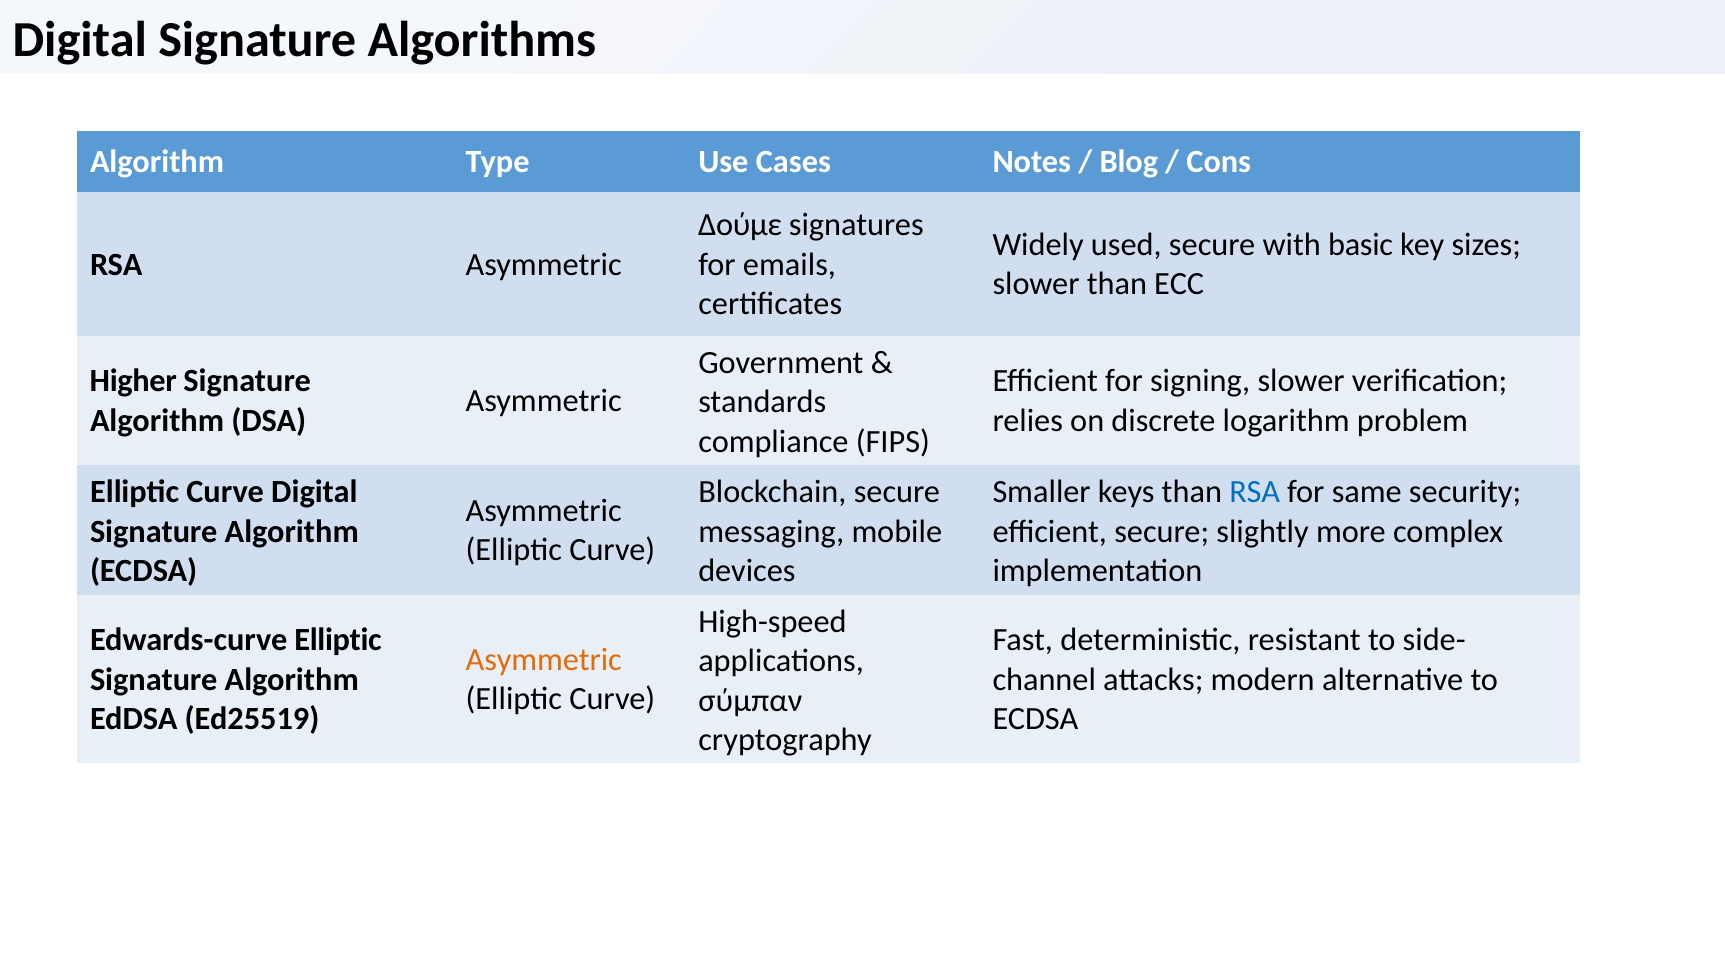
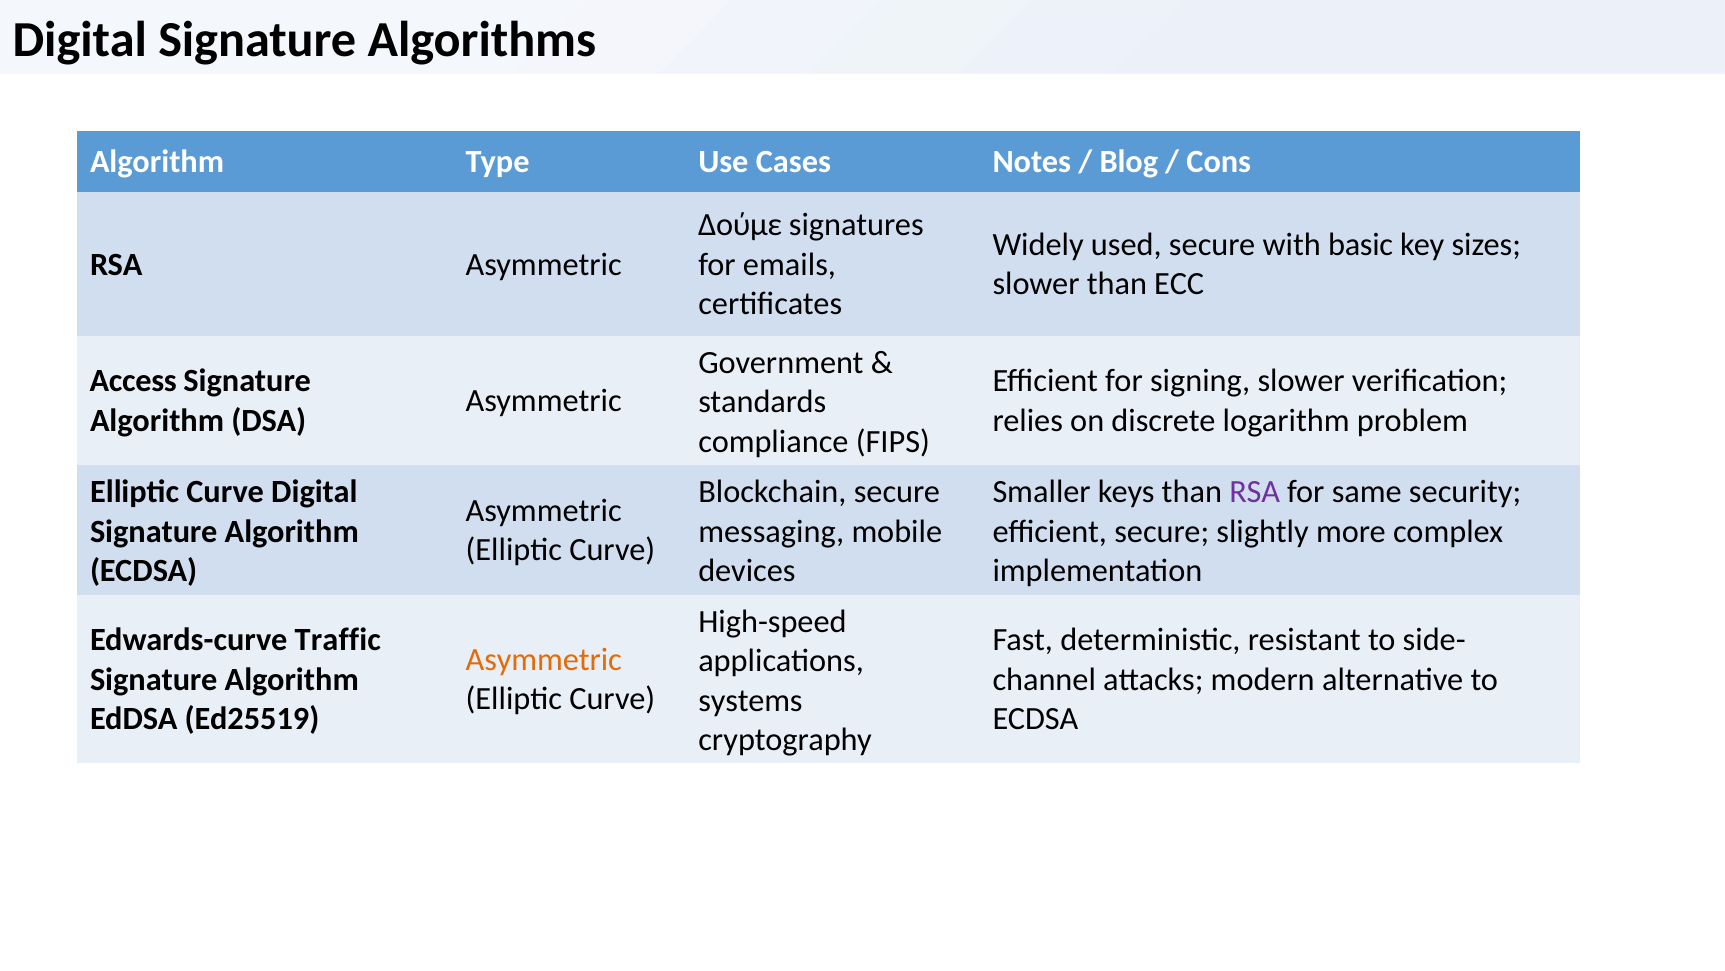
Higher: Higher -> Access
RSA at (1255, 492) colour: blue -> purple
Edwards-curve Elliptic: Elliptic -> Traffic
σύμπαν: σύμπαν -> systems
